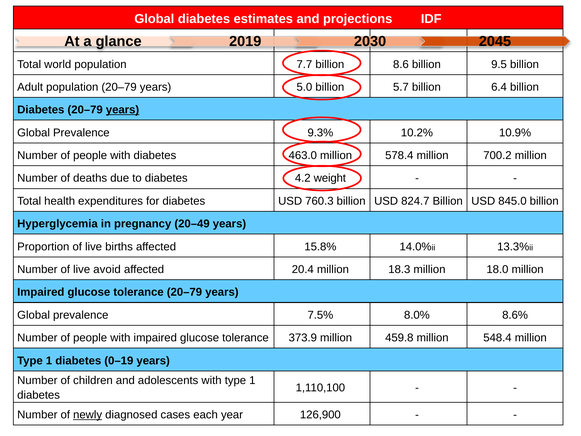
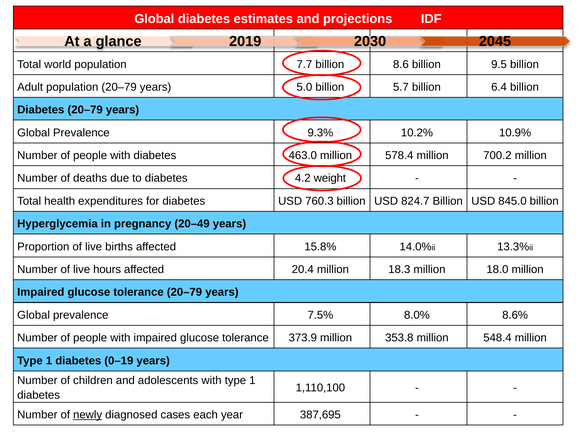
years at (123, 110) underline: present -> none
avoid: avoid -> hours
459.8: 459.8 -> 353.8
126,900: 126,900 -> 387,695
